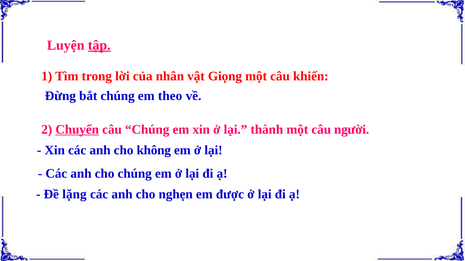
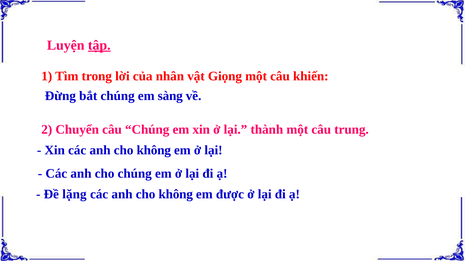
theo: theo -> sàng
Chuyển underline: present -> none
người: người -> trung
nghẹn at (176, 194): nghẹn -> không
